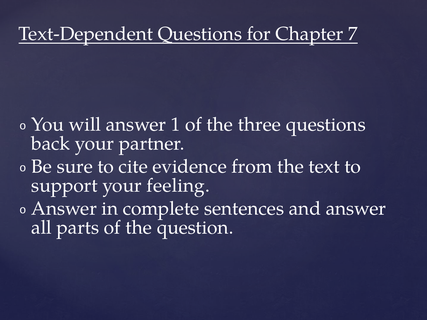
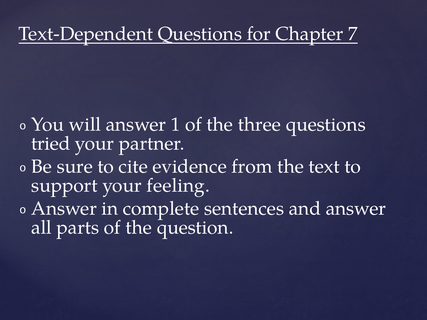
back: back -> tried
